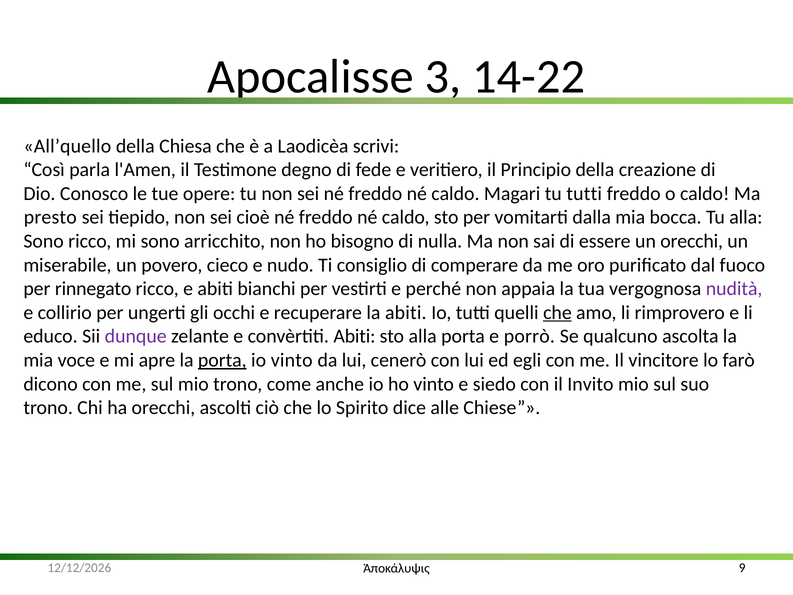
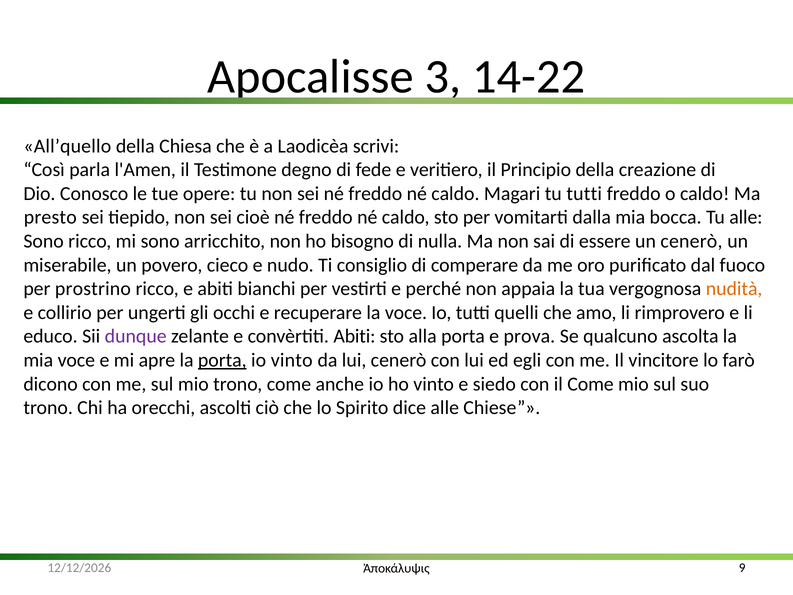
Tu alla: alla -> alle
un orecchi: orecchi -> cenerò
rinnegato: rinnegato -> prostrino
nudità colour: purple -> orange
la abiti: abiti -> voce
che at (557, 312) underline: present -> none
porrò: porrò -> prova
il Invito: Invito -> Come
